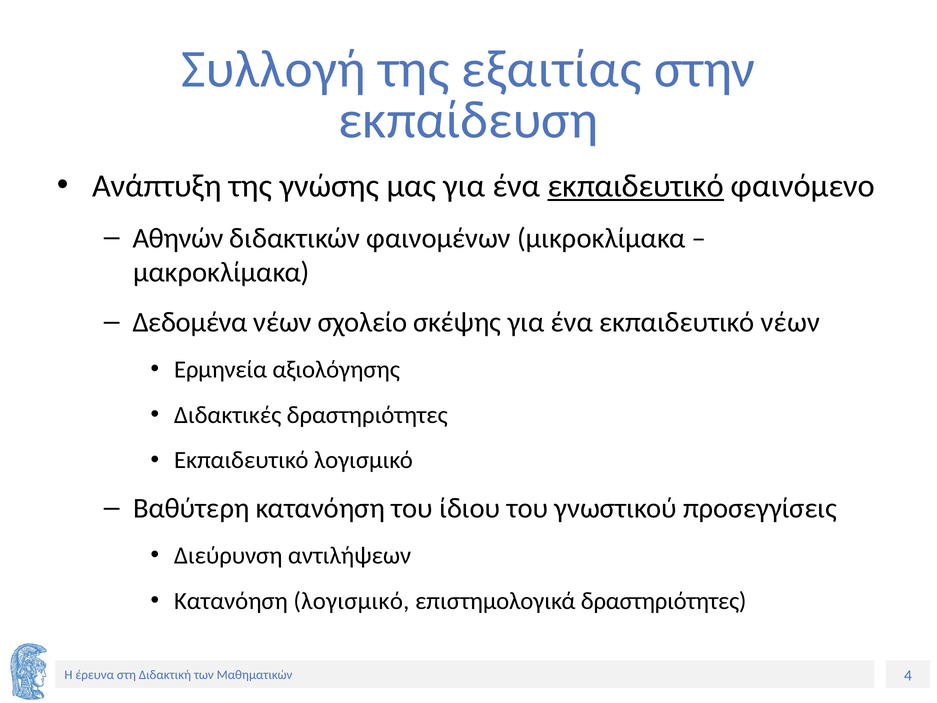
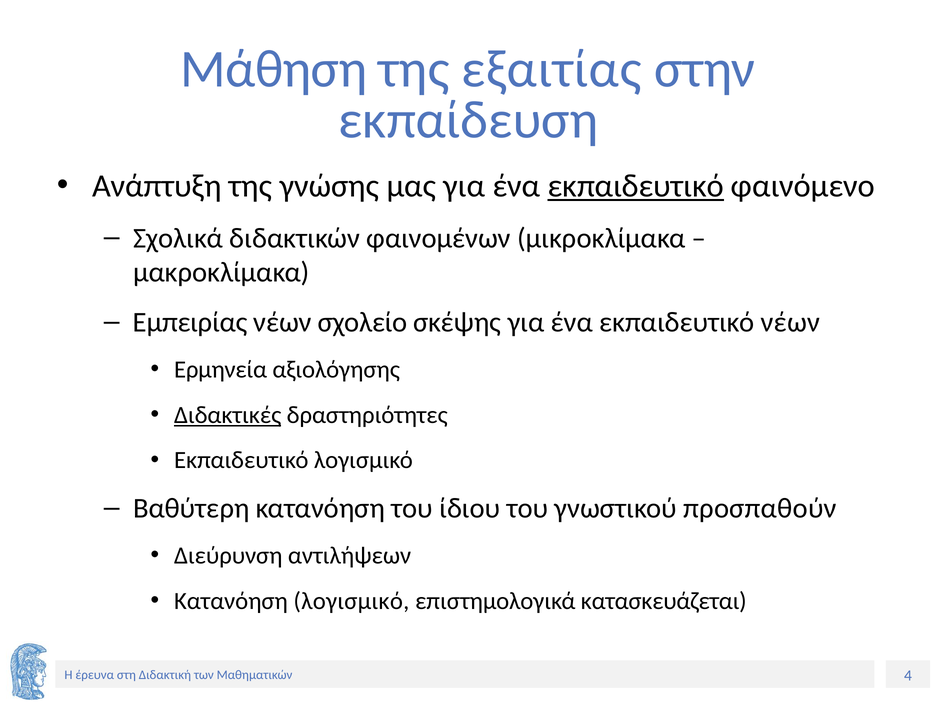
Συλλογή: Συλλογή -> Μάθηση
Αθηνών: Αθηνών -> Σχολικά
Δεδομένα: Δεδομένα -> Εμπειρίας
Διδακτικές underline: none -> present
προσεγγίσεις: προσεγγίσεις -> προσπαθούν
επιστημολογικά δραστηριότητες: δραστηριότητες -> κατασκευάζεται
